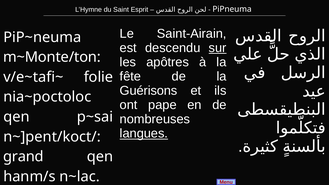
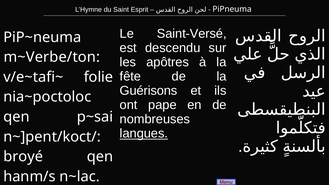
Saint-Airain: Saint-Airain -> Saint-Versé
sur underline: present -> none
m~Monte/ton: m~Monte/ton -> m~Verbe/ton
grand: grand -> broyé
